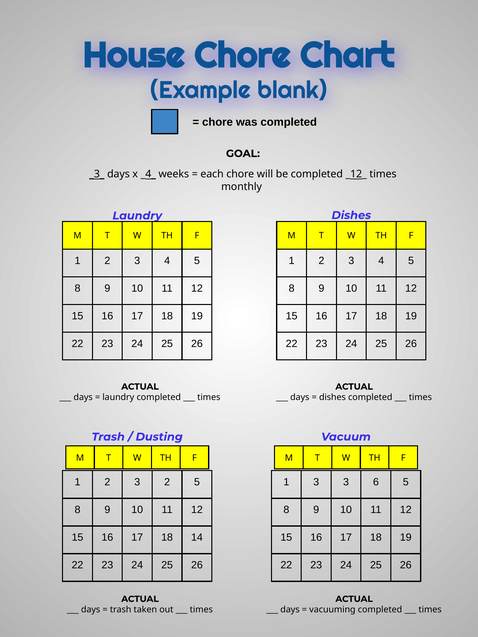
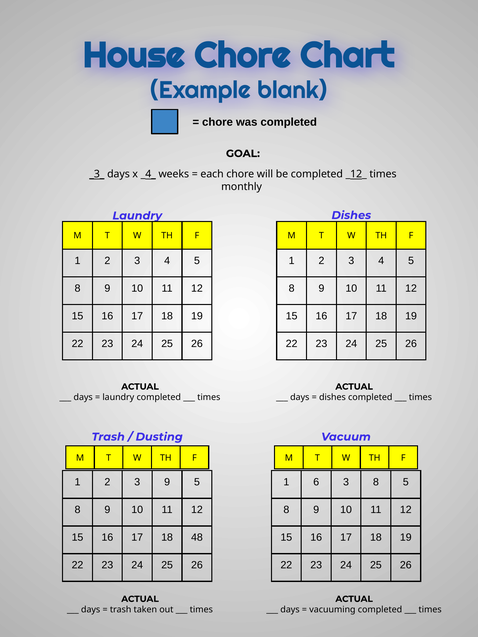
3 2: 2 -> 9
1 3: 3 -> 6
3 6: 6 -> 8
14: 14 -> 48
